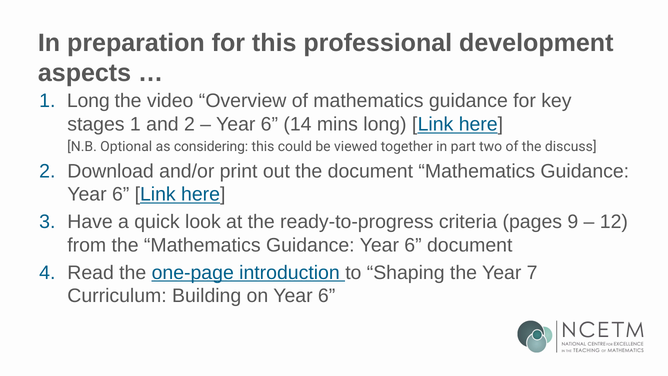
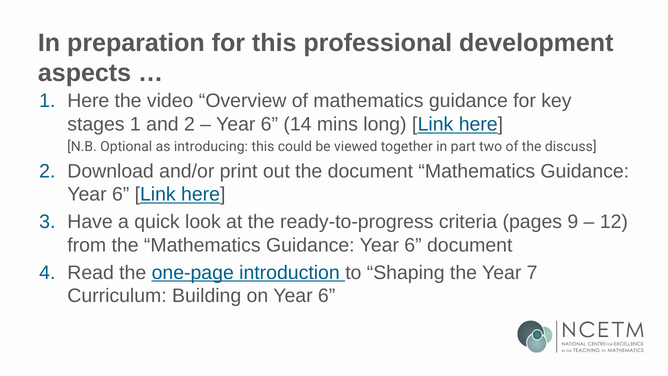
1 Long: Long -> Here
considering: considering -> introducing
